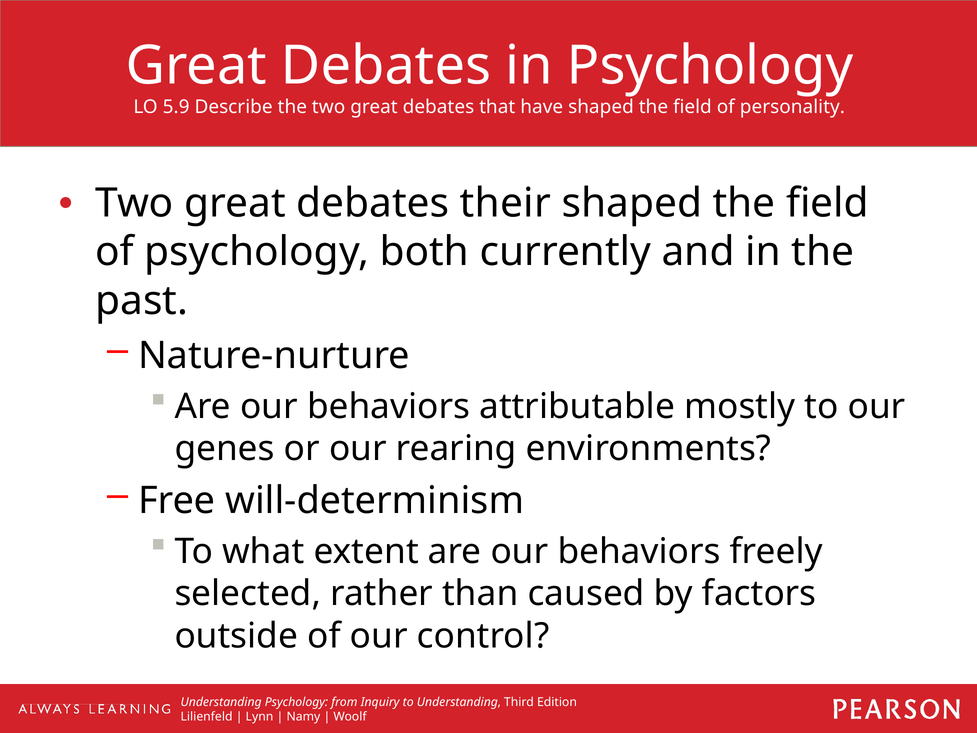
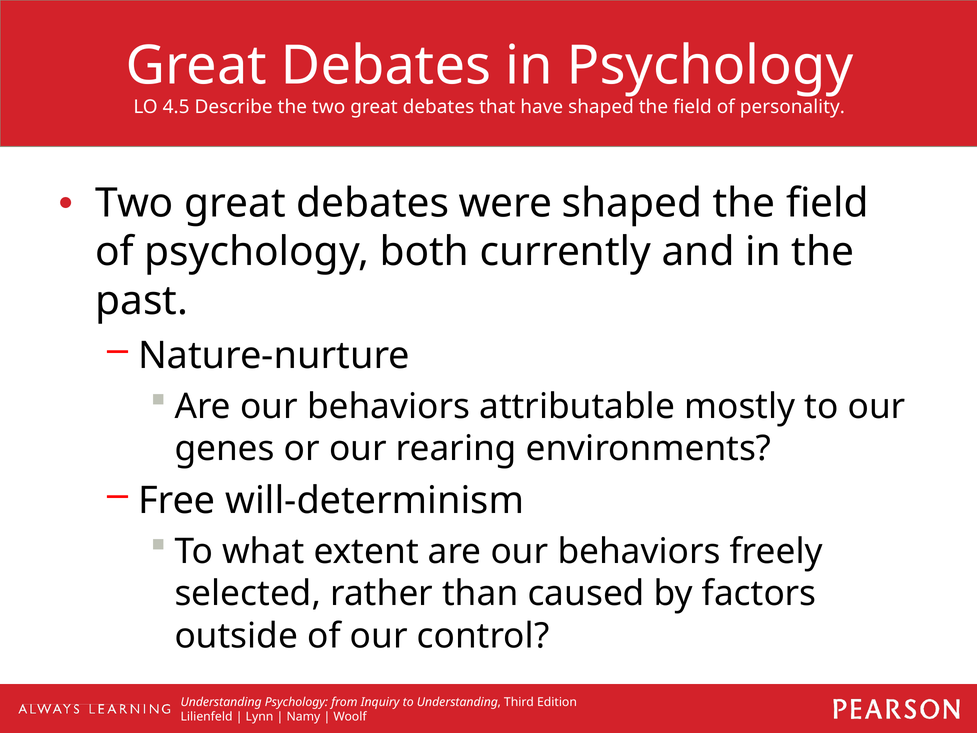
5.9: 5.9 -> 4.5
their: their -> were
